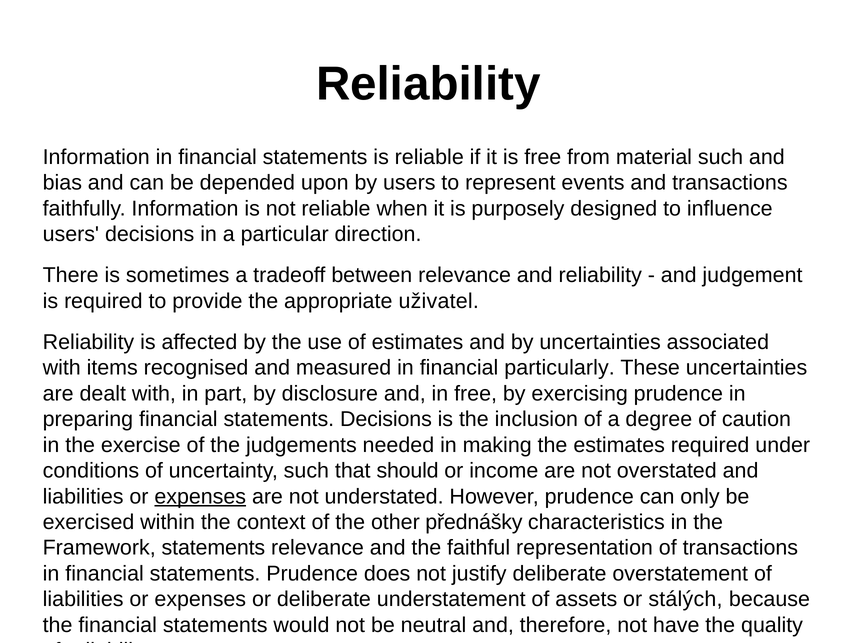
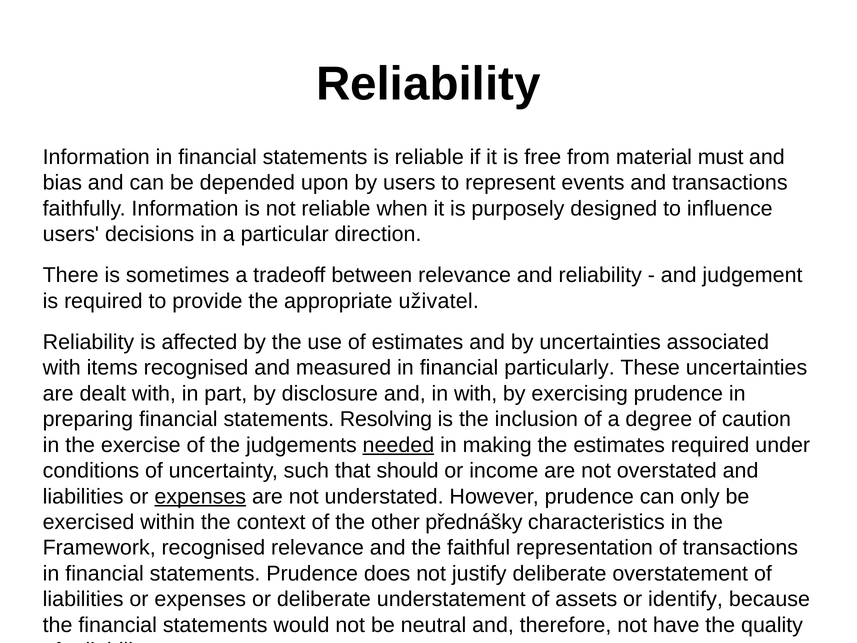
material such: such -> must
in free: free -> with
statements Decisions: Decisions -> Resolving
needed underline: none -> present
Framework statements: statements -> recognised
stálých: stálých -> identify
